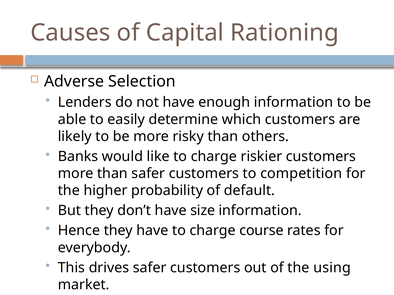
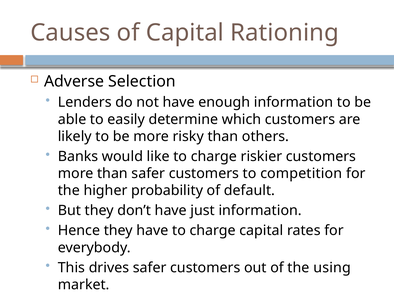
size: size -> just
charge course: course -> capital
